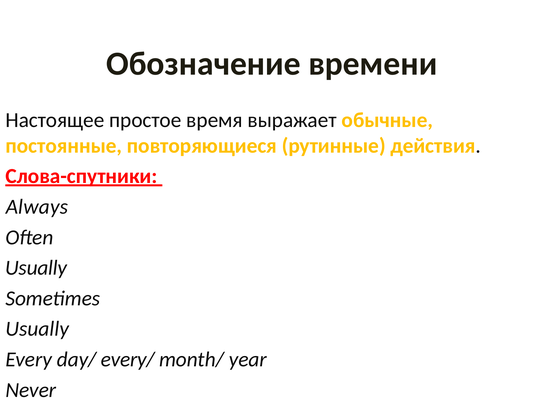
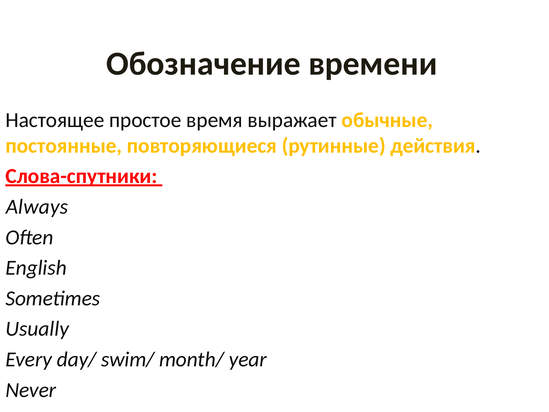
Usually at (36, 268): Usually -> English
every/: every/ -> swim/
